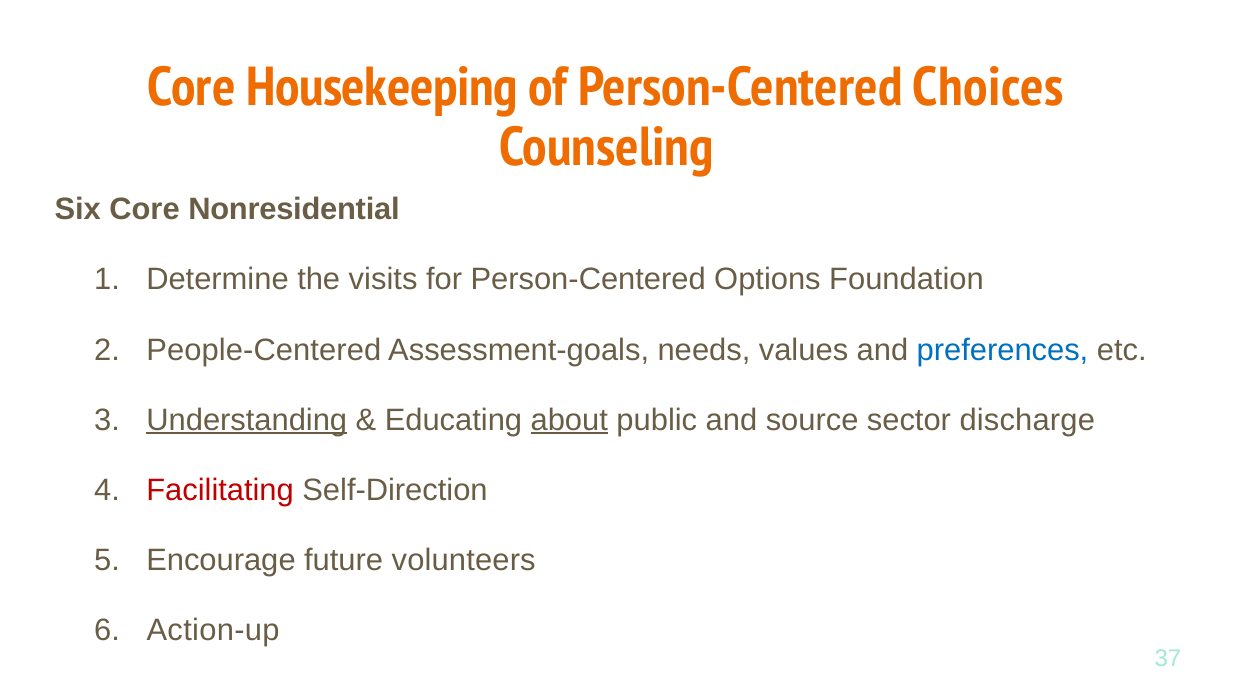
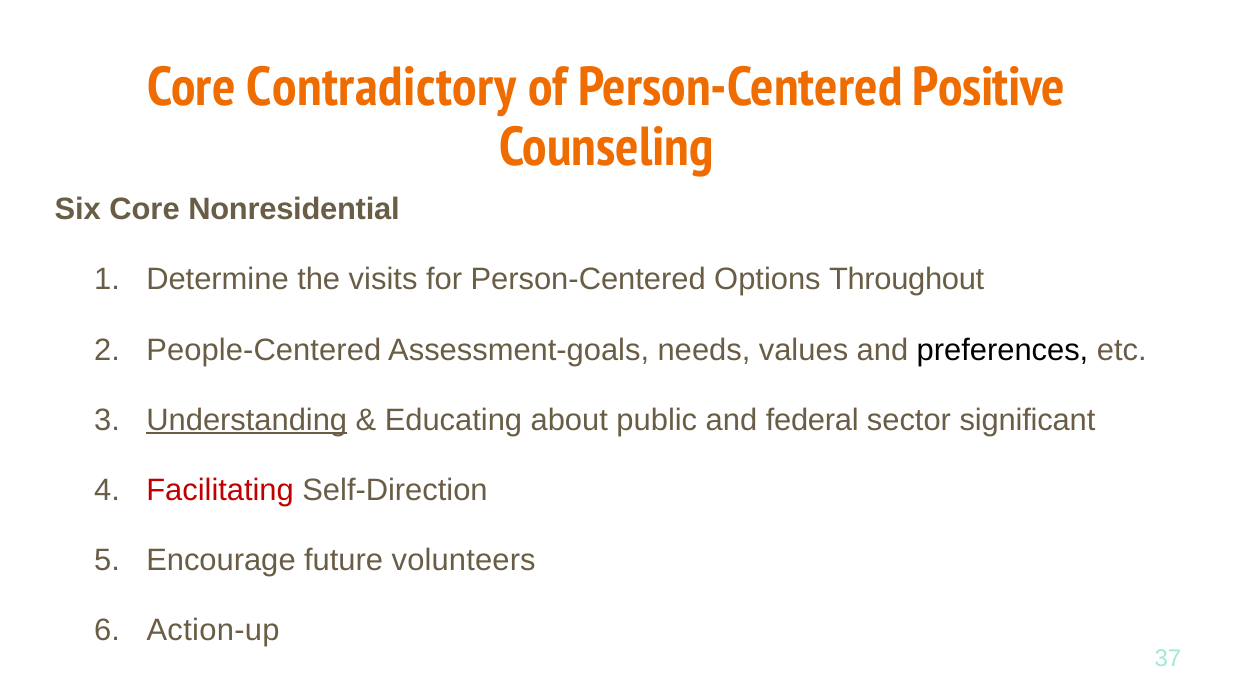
Housekeeping: Housekeeping -> Contradictory
Choices: Choices -> Positive
Foundation: Foundation -> Throughout
preferences colour: blue -> black
about underline: present -> none
source: source -> federal
discharge: discharge -> significant
